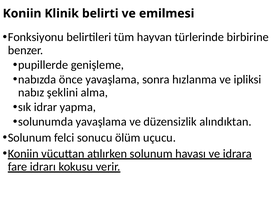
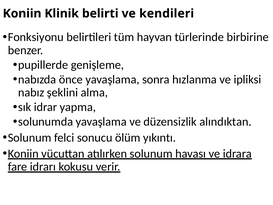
emilmesi: emilmesi -> kendileri
uçucu: uçucu -> yıkıntı
